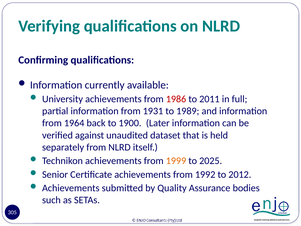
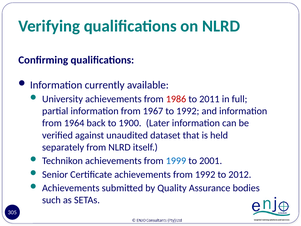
1931: 1931 -> 1967
to 1989: 1989 -> 1992
1999 colour: orange -> blue
2025: 2025 -> 2001
